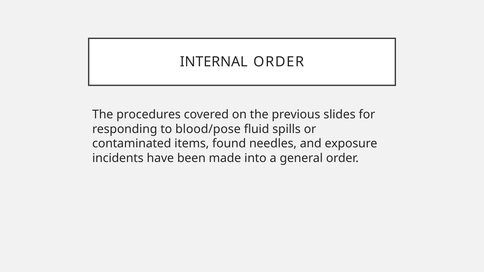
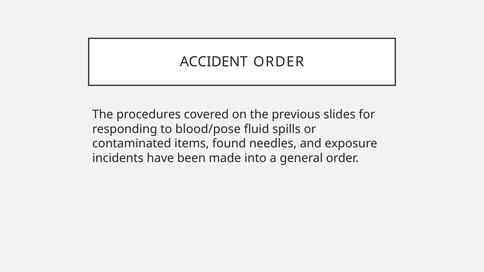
INTERNAL: INTERNAL -> ACCIDENT
